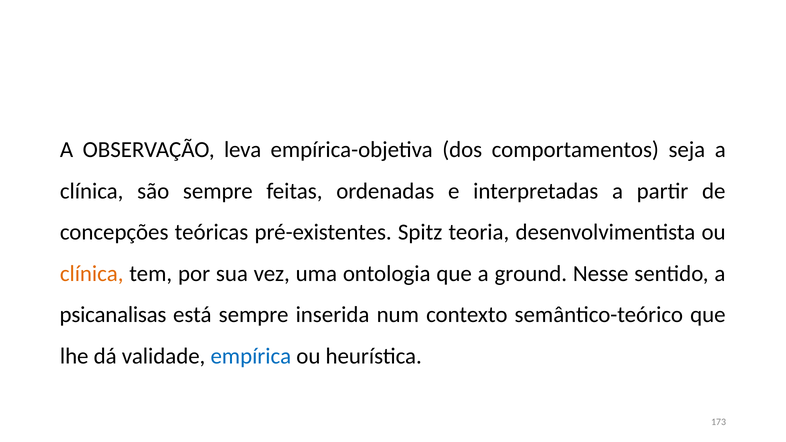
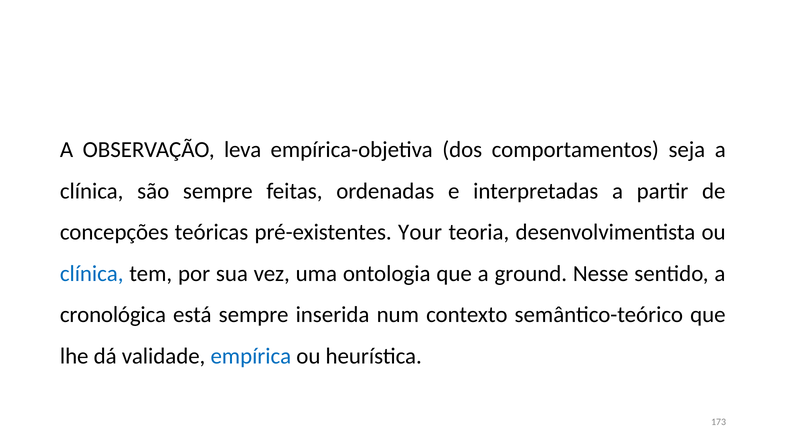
Spitz: Spitz -> Your
clínica at (92, 274) colour: orange -> blue
psicanalisas: psicanalisas -> cronológica
